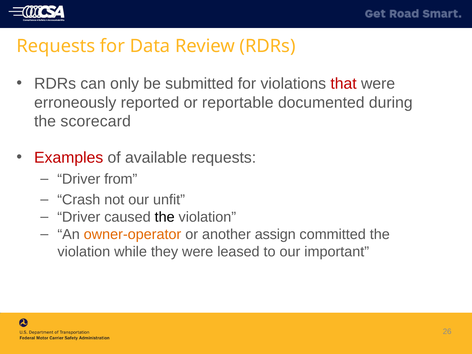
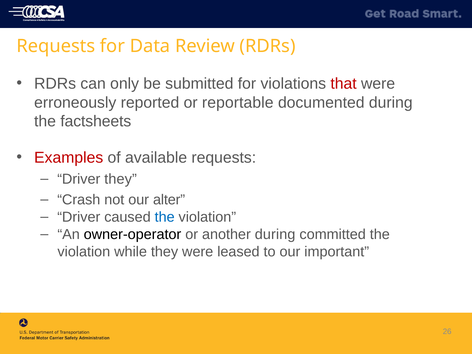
scorecard: scorecard -> factsheets
Driver from: from -> they
unfit: unfit -> alter
the at (165, 217) colour: black -> blue
owner-operator colour: orange -> black
another assign: assign -> during
